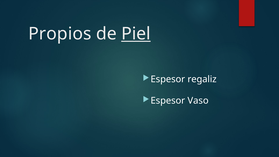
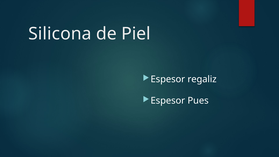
Propios: Propios -> Silicona
Piel underline: present -> none
Vaso: Vaso -> Pues
